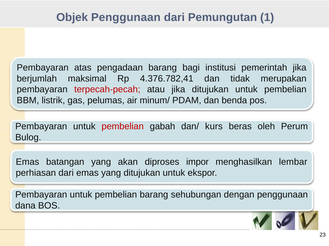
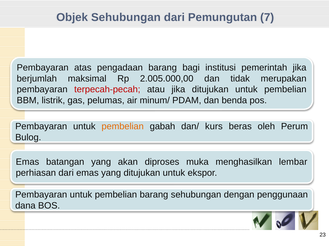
Objek Penggunaan: Penggunaan -> Sehubungan
1: 1 -> 7
4.376.782,41: 4.376.782,41 -> 2.005.000,00
pembelian at (123, 127) colour: red -> orange
impor: impor -> muka
